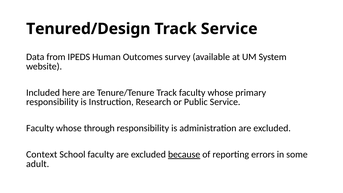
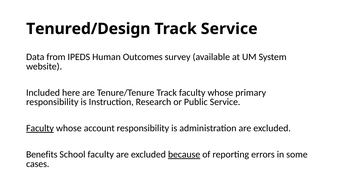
Faculty at (40, 128) underline: none -> present
through: through -> account
Context: Context -> Benefits
adult: adult -> cases
